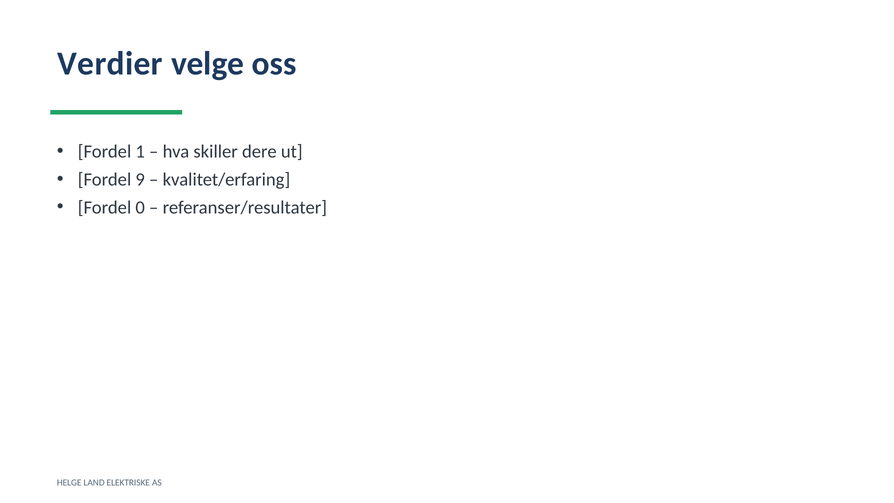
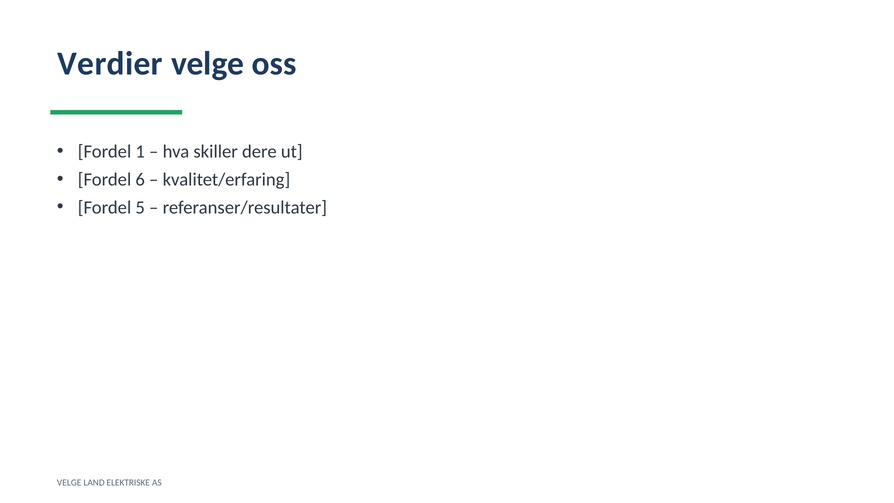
9: 9 -> 6
0: 0 -> 5
HELGE at (69, 483): HELGE -> VELGE
